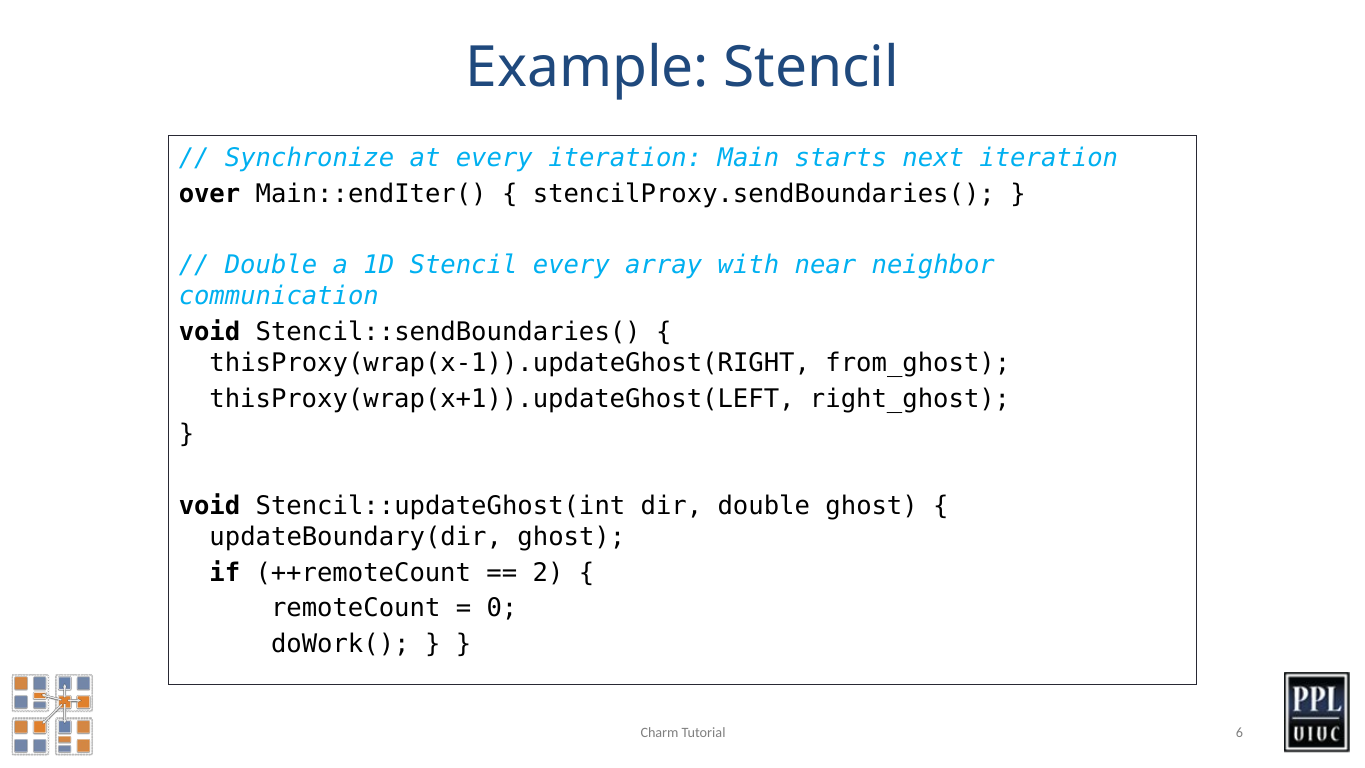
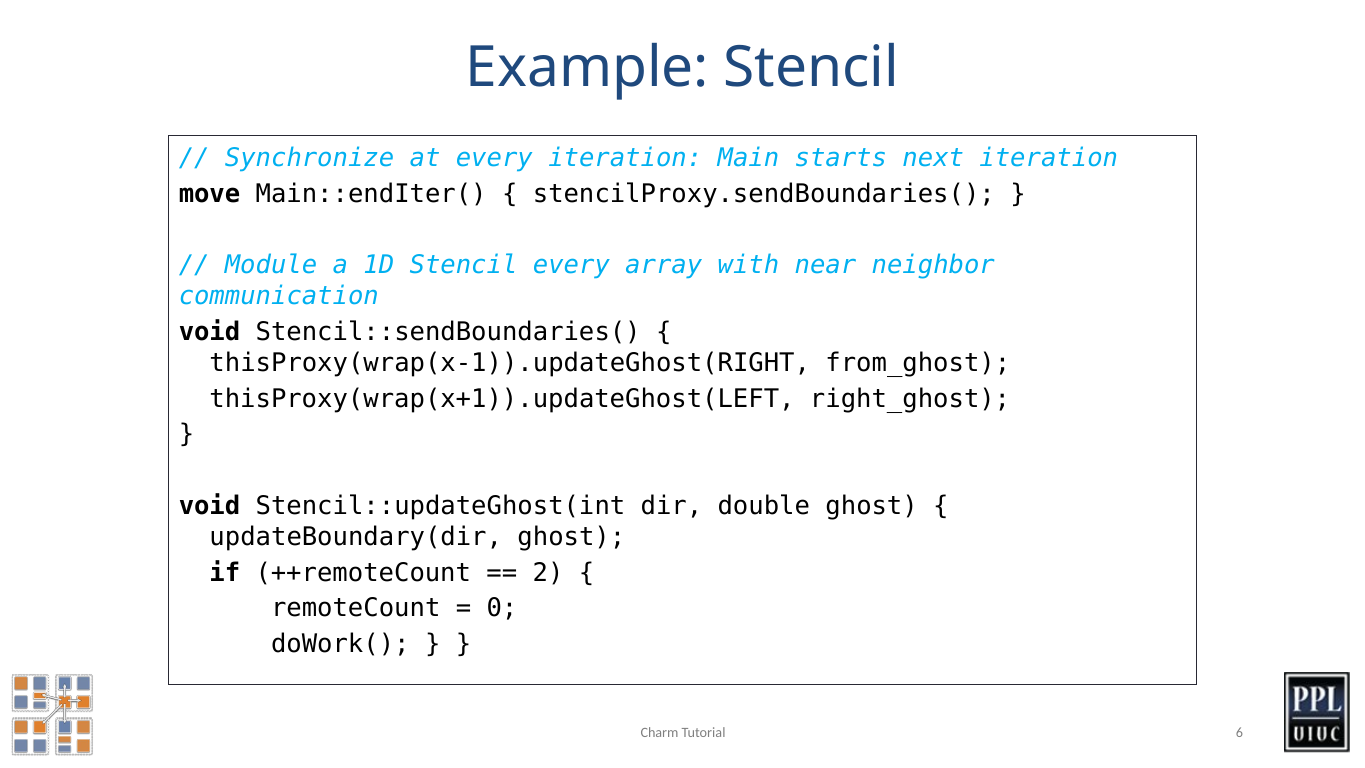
over: over -> move
Double at (271, 265): Double -> Module
